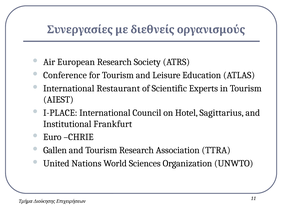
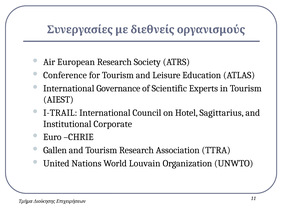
Restaurant: Restaurant -> Governance
I-PLACE: I-PLACE -> I-TRAIL
Frankfurt: Frankfurt -> Corporate
Sciences: Sciences -> Louvain
